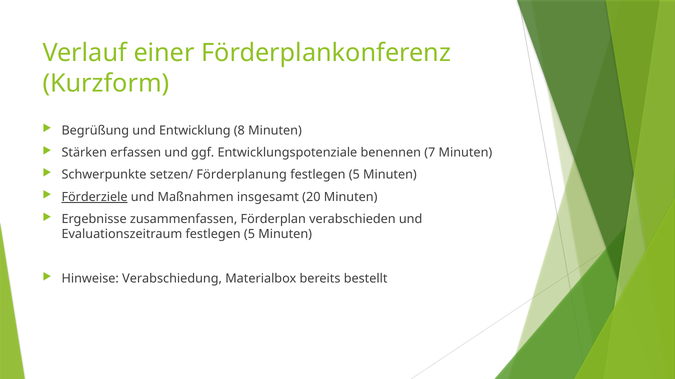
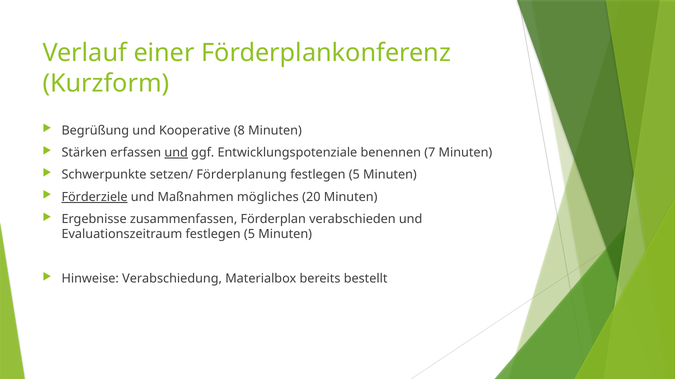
Entwicklung: Entwicklung -> Kooperative
und at (176, 153) underline: none -> present
insgesamt: insgesamt -> mögliches
